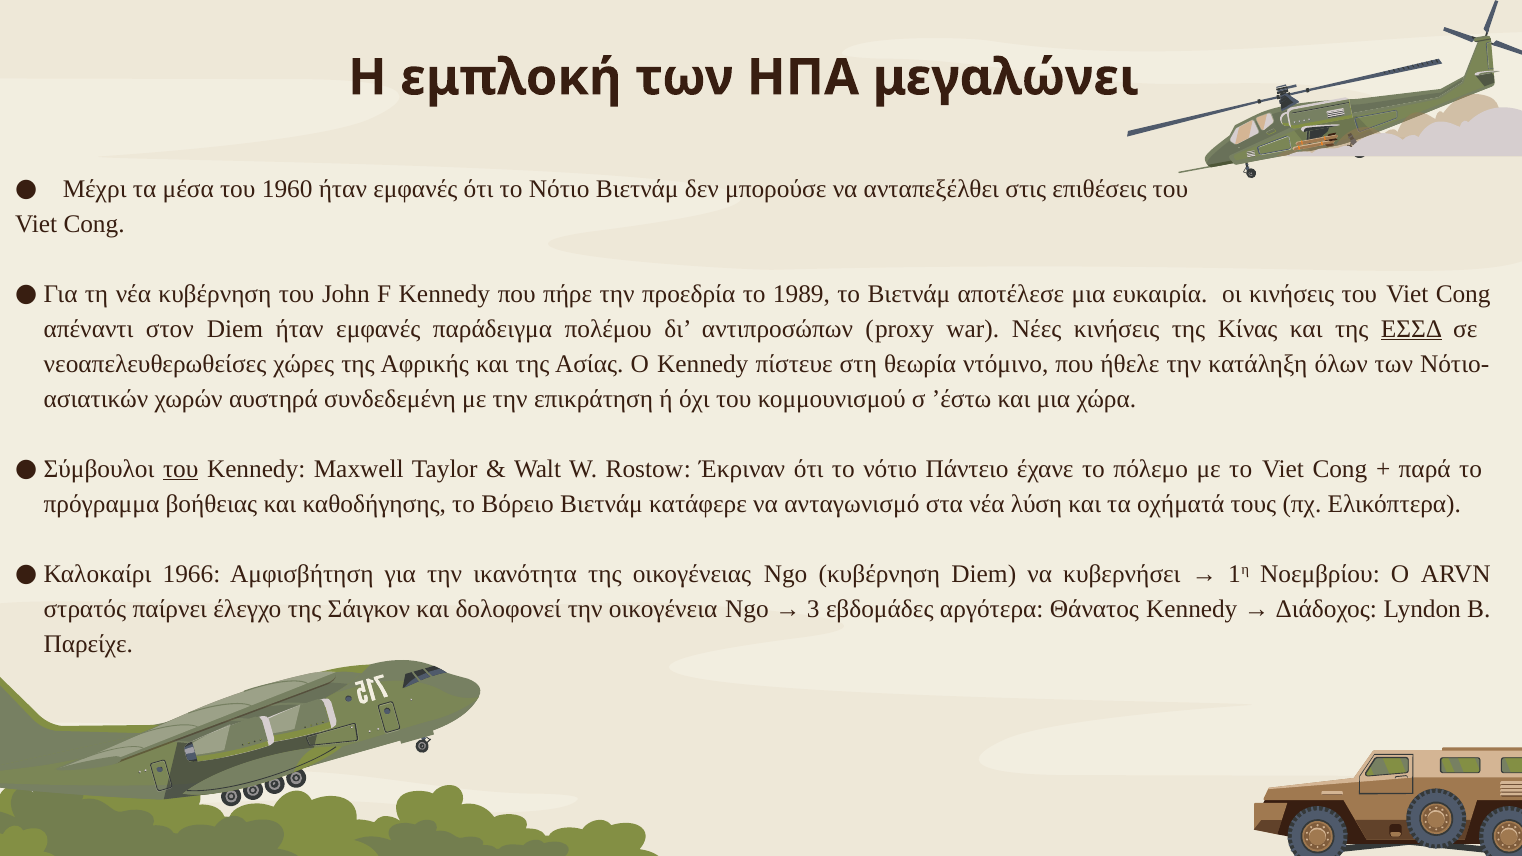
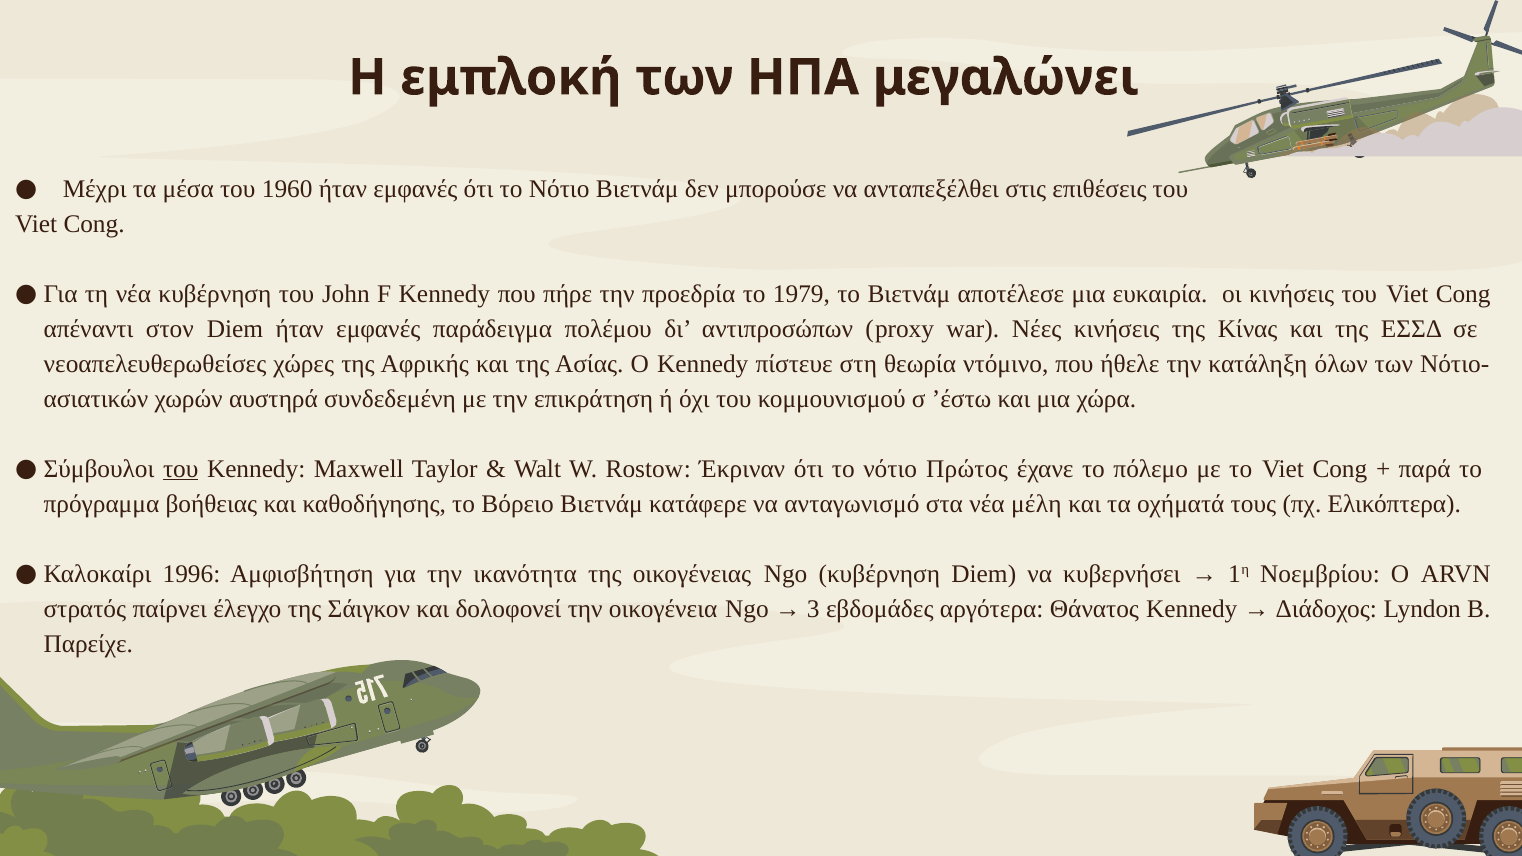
1989: 1989 -> 1979
ΕΣΣΔ underline: present -> none
Πάντειο: Πάντειο -> Πρώτος
λύση: λύση -> μέλη
1966: 1966 -> 1996
